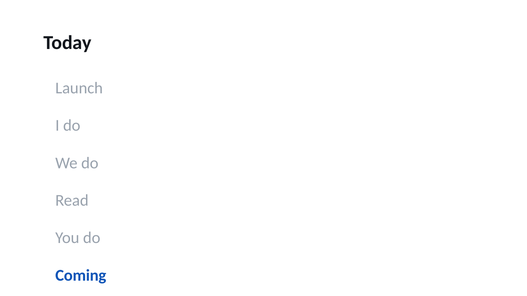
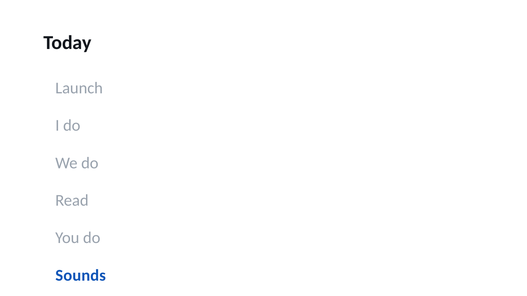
Coming: Coming -> Sounds
